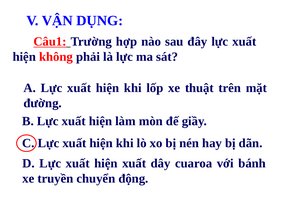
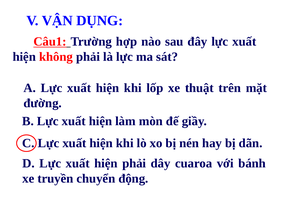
hiện xuất: xuất -> phải
